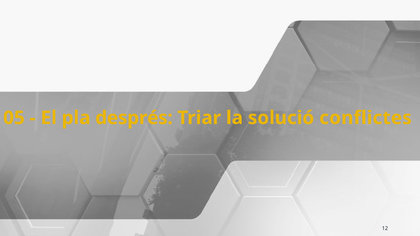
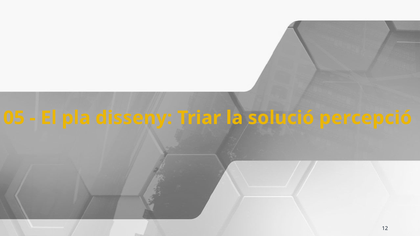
després: després -> disseny
conflictes: conflictes -> percepció
